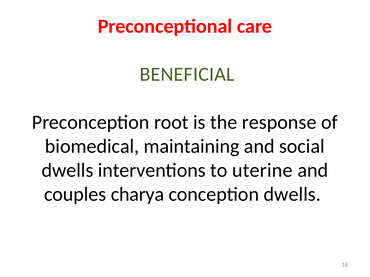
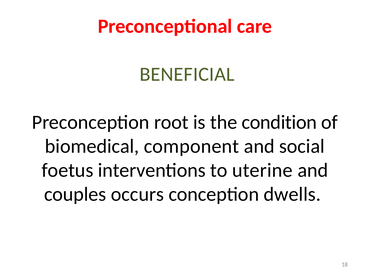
response: response -> condition
maintaining: maintaining -> component
dwells at (67, 171): dwells -> foetus
charya: charya -> occurs
